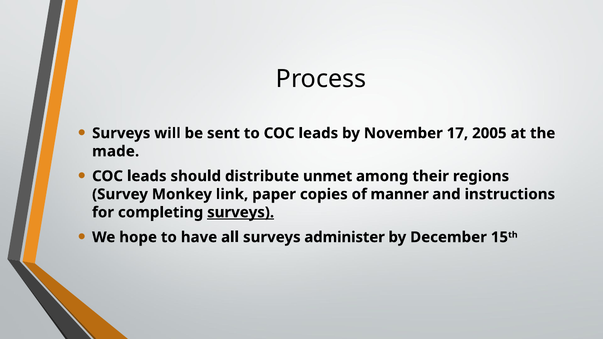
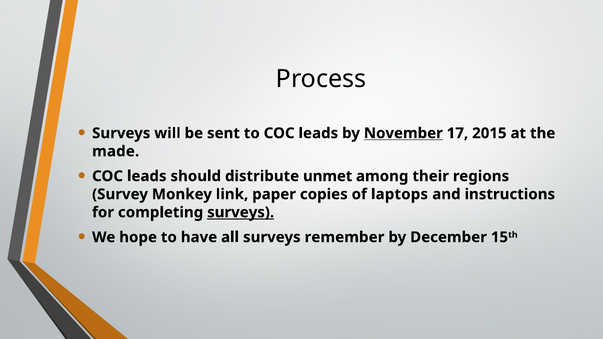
November underline: none -> present
2005: 2005 -> 2015
manner: manner -> laptops
administer: administer -> remember
